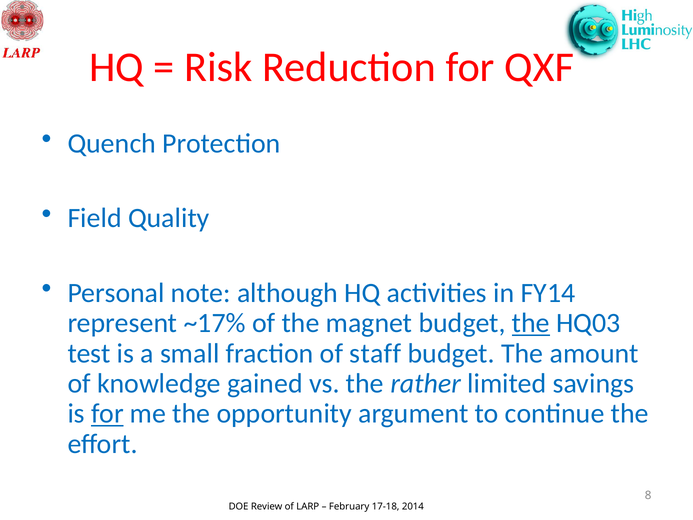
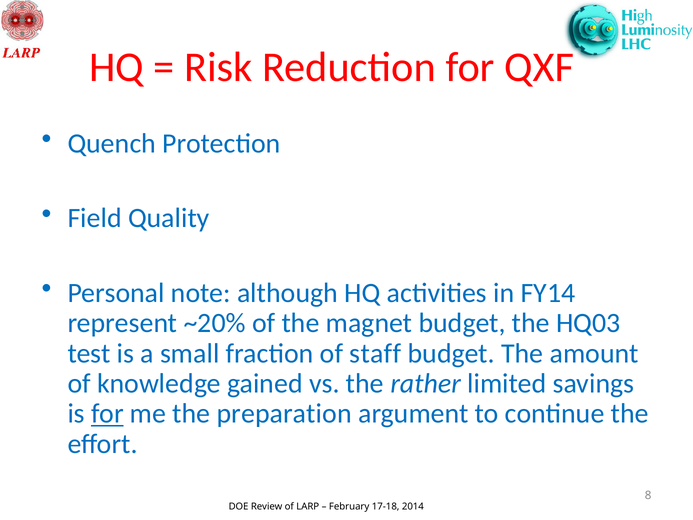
~17%: ~17% -> ~20%
the at (531, 323) underline: present -> none
opportunity: opportunity -> preparation
